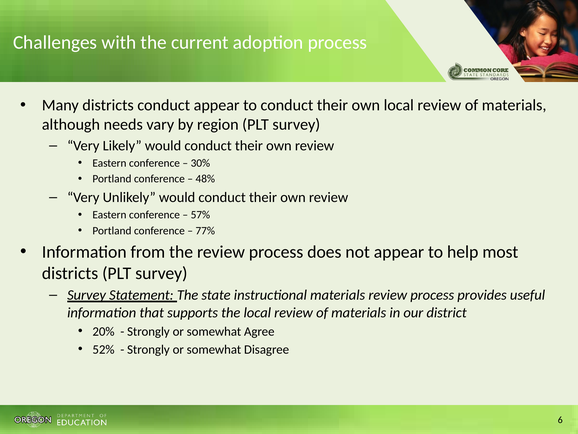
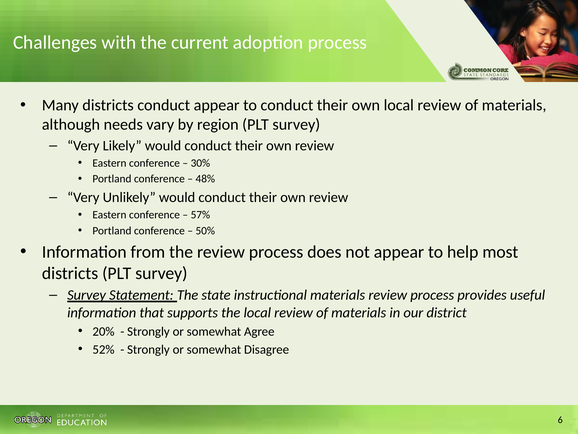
77%: 77% -> 50%
